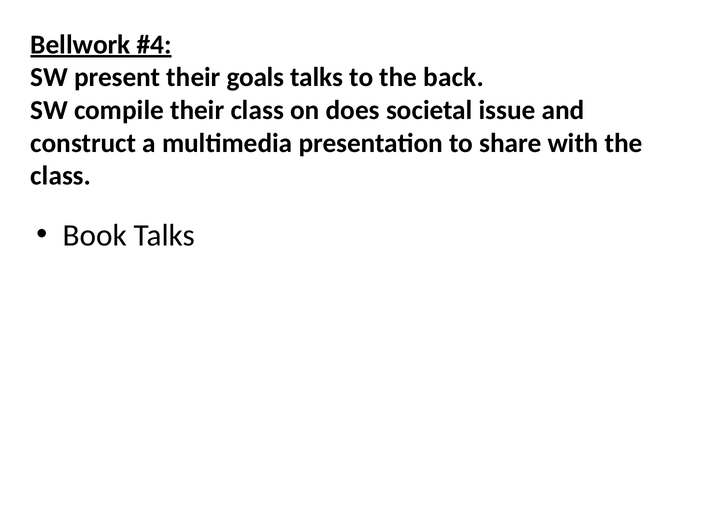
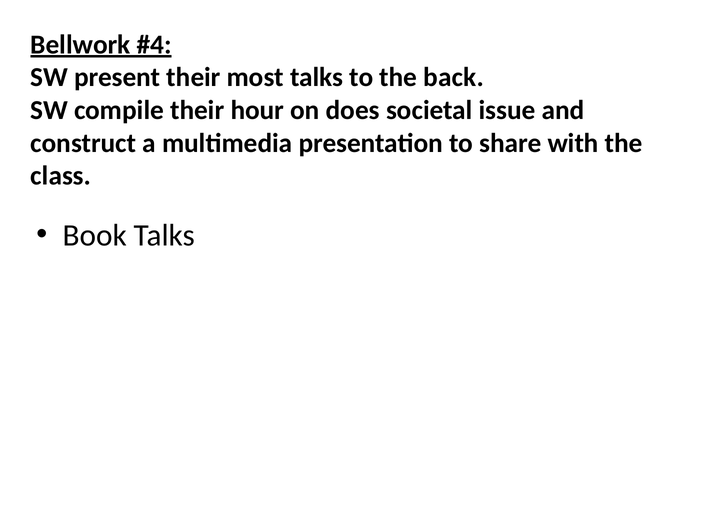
goals: goals -> most
their class: class -> hour
